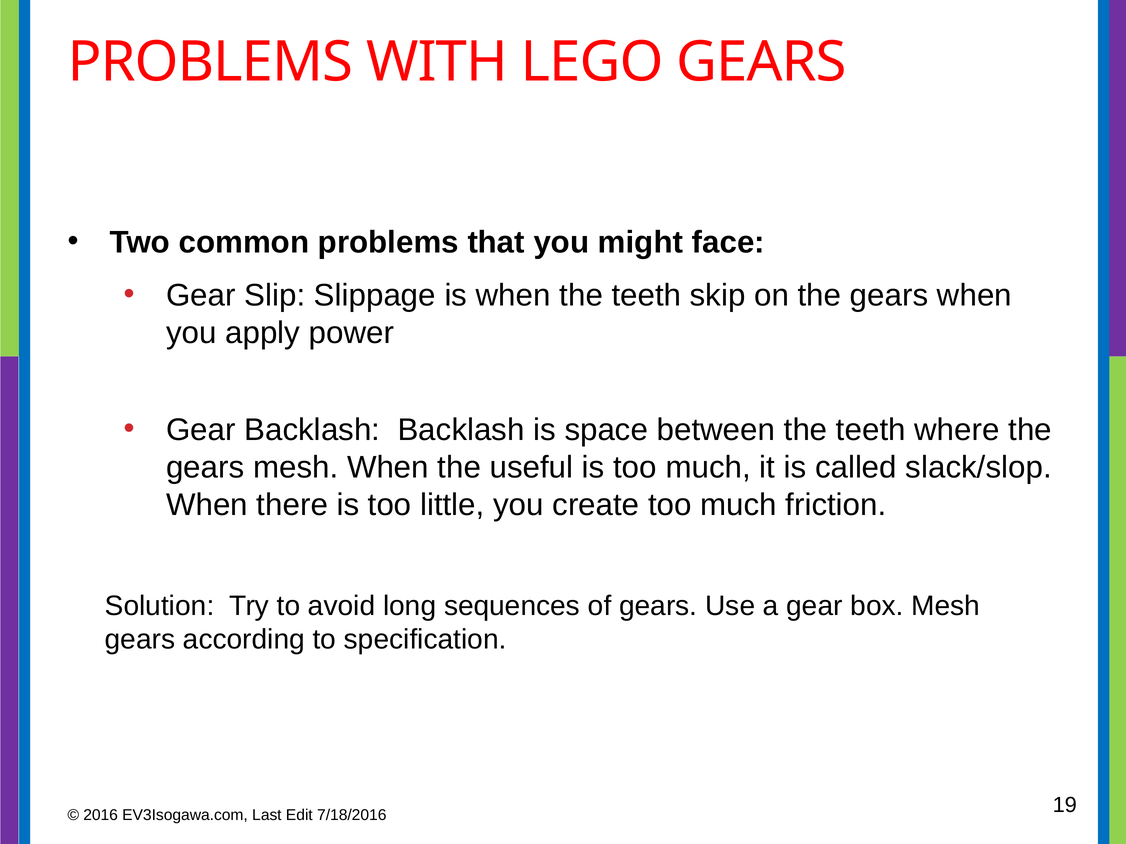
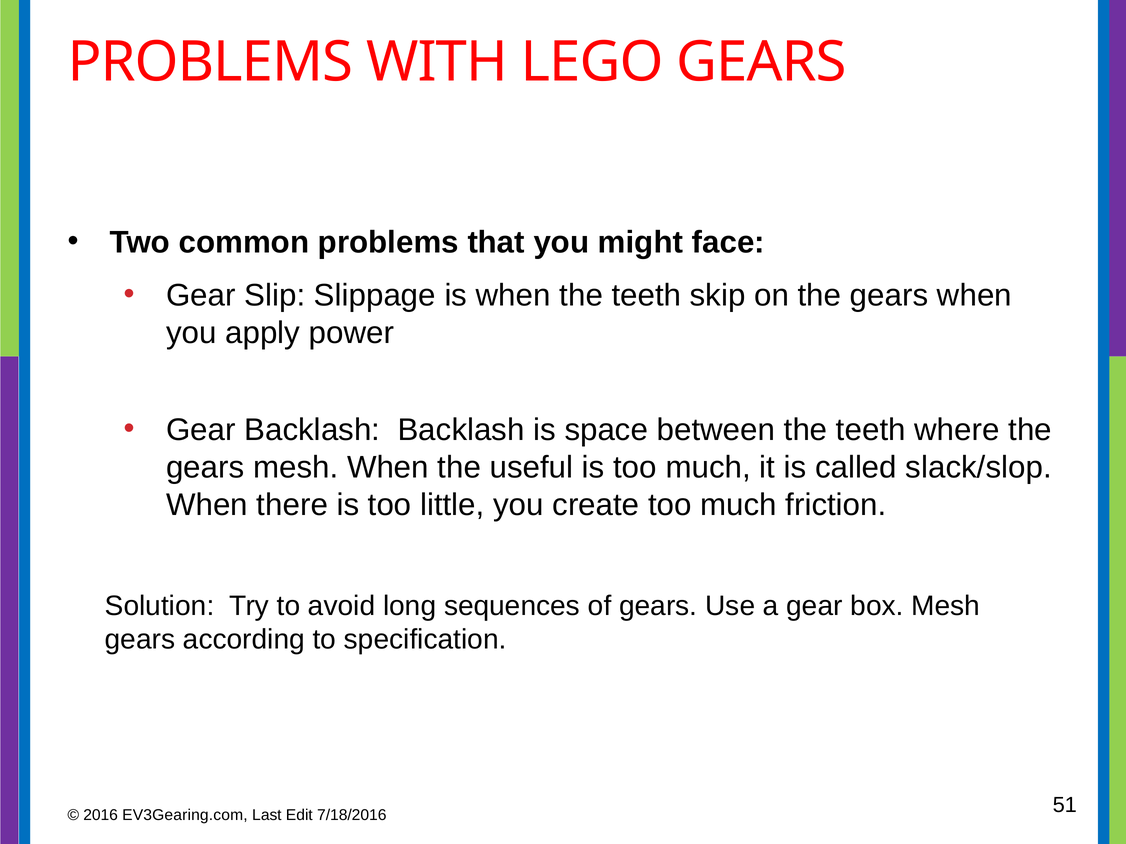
EV3Isogawa.com: EV3Isogawa.com -> EV3Gearing.com
19: 19 -> 51
